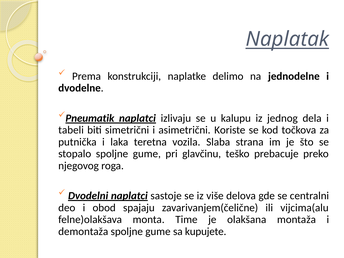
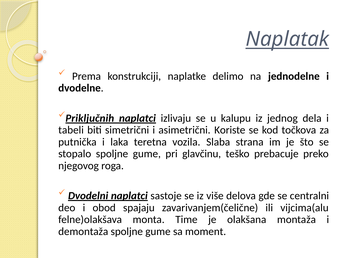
Pneumatik: Pneumatik -> Priključnih
kupujete: kupujete -> moment
